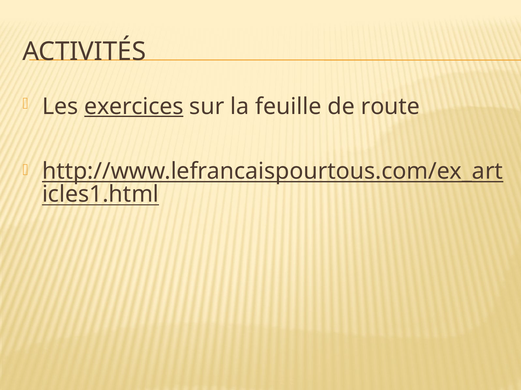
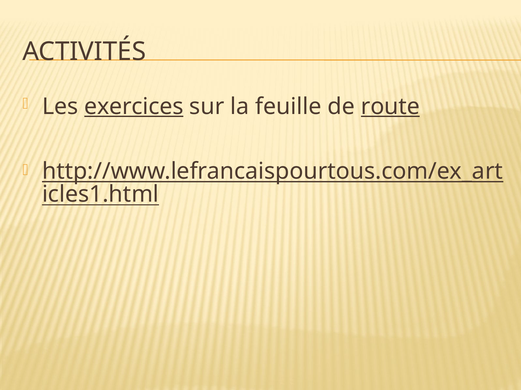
route underline: none -> present
